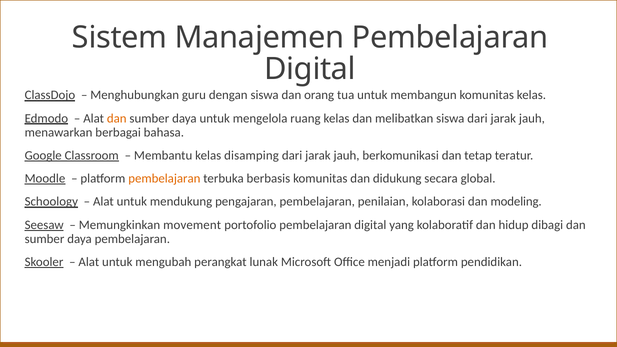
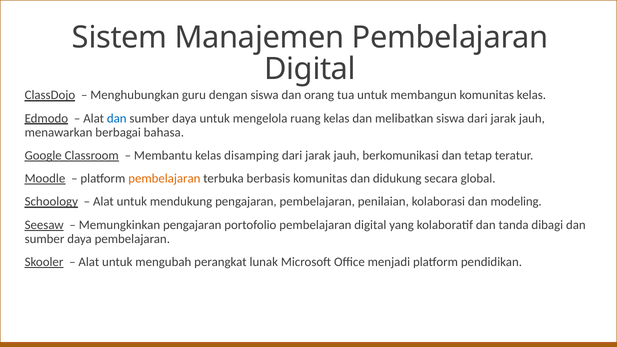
dan at (117, 118) colour: orange -> blue
Memungkinkan movement: movement -> pengajaran
hidup: hidup -> tanda
